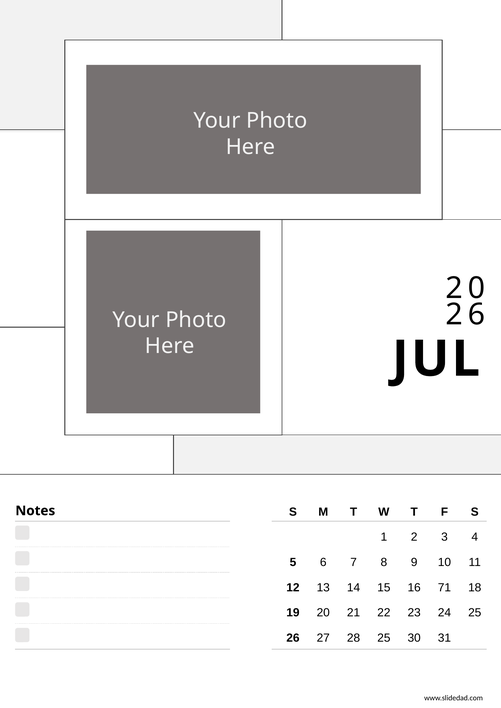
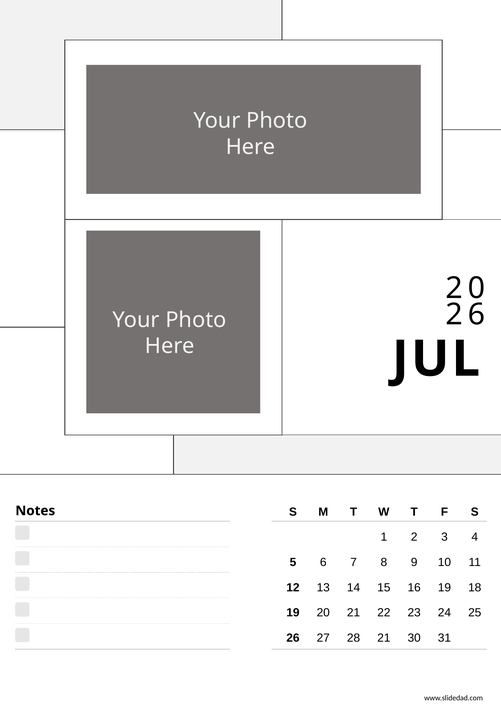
16 71: 71 -> 19
28 25: 25 -> 21
